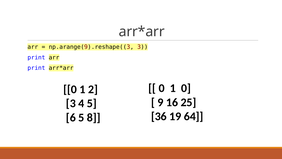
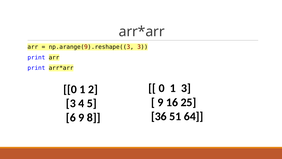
1 0: 0 -> 3
19: 19 -> 51
6 5: 5 -> 9
